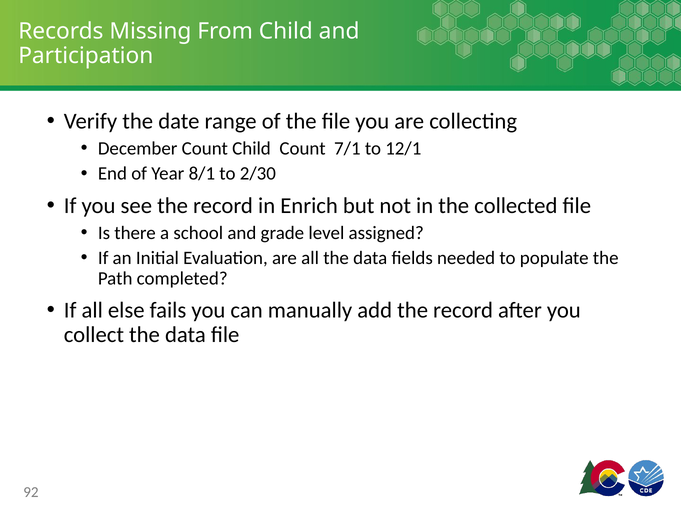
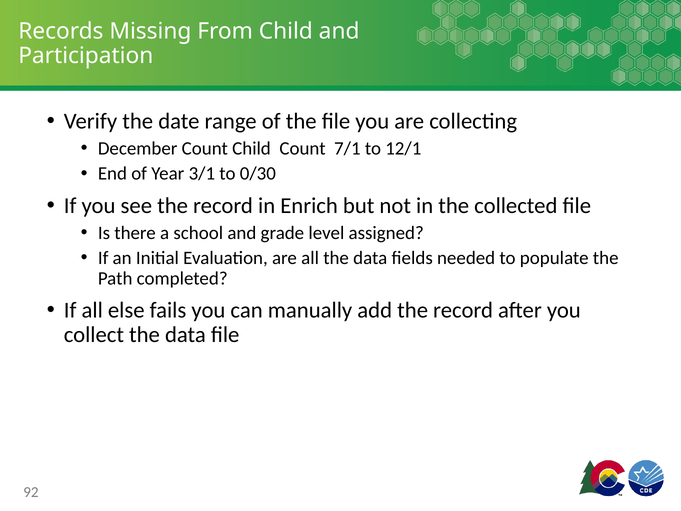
8/1: 8/1 -> 3/1
2/30: 2/30 -> 0/30
